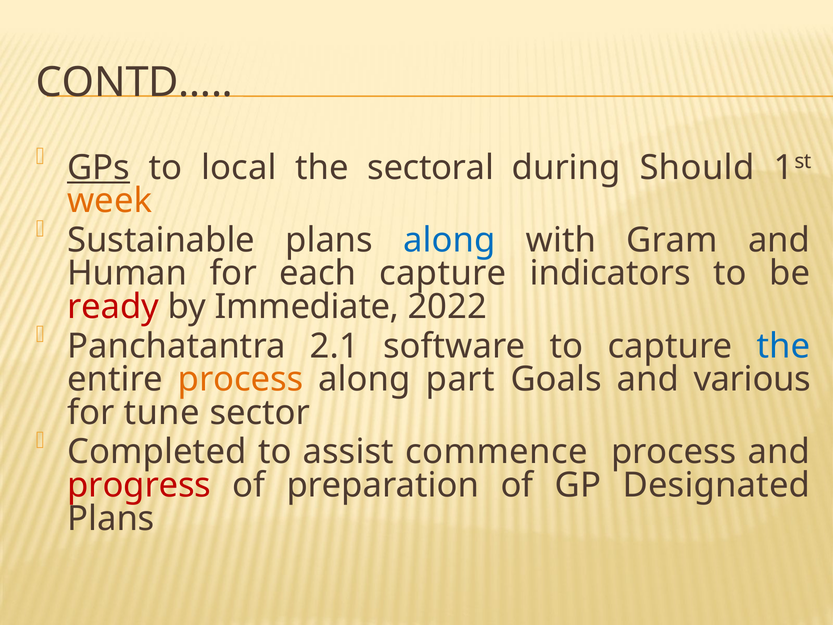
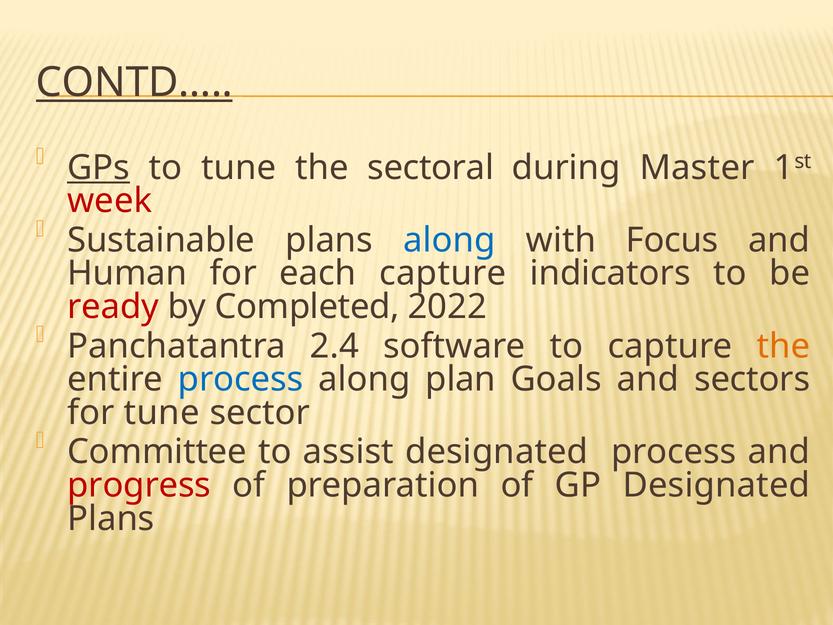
CONTD… underline: none -> present
to local: local -> tune
Should: Should -> Master
week colour: orange -> red
Gram: Gram -> Focus
Immediate: Immediate -> Completed
2.1: 2.1 -> 2.4
the at (783, 346) colour: blue -> orange
process at (241, 379) colour: orange -> blue
part: part -> plan
various: various -> sectors
Completed: Completed -> Committee
assist commence: commence -> designated
